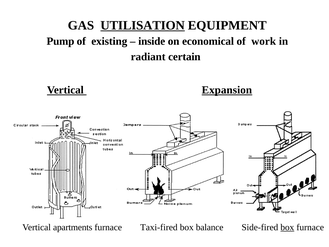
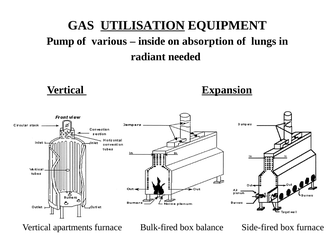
existing: existing -> various
economical: economical -> absorption
work: work -> lungs
certain: certain -> needed
Taxi-fired: Taxi-fired -> Bulk-fired
box at (287, 227) underline: present -> none
